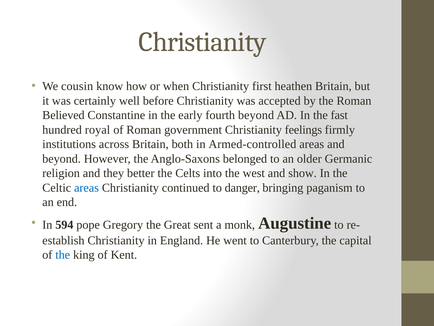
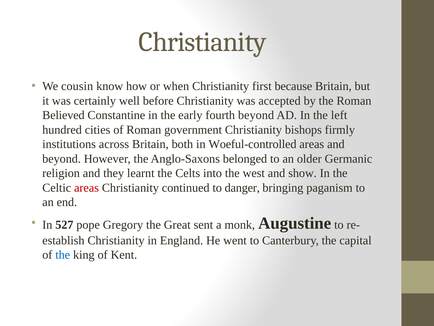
heathen: heathen -> because
fast: fast -> left
royal: royal -> cities
feelings: feelings -> bishops
Armed-controlled: Armed-controlled -> Woeful-controlled
better: better -> learnt
areas at (87, 188) colour: blue -> red
594: 594 -> 527
